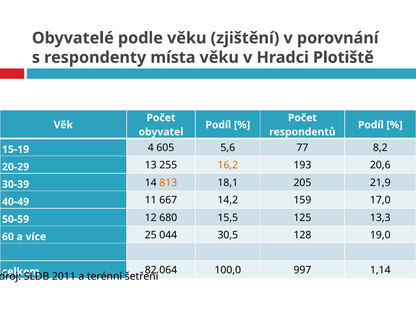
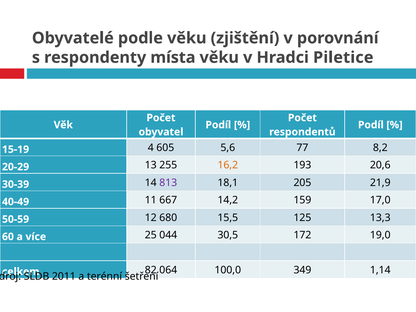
Plotiště: Plotiště -> Piletice
813 colour: orange -> purple
128: 128 -> 172
997: 997 -> 349
